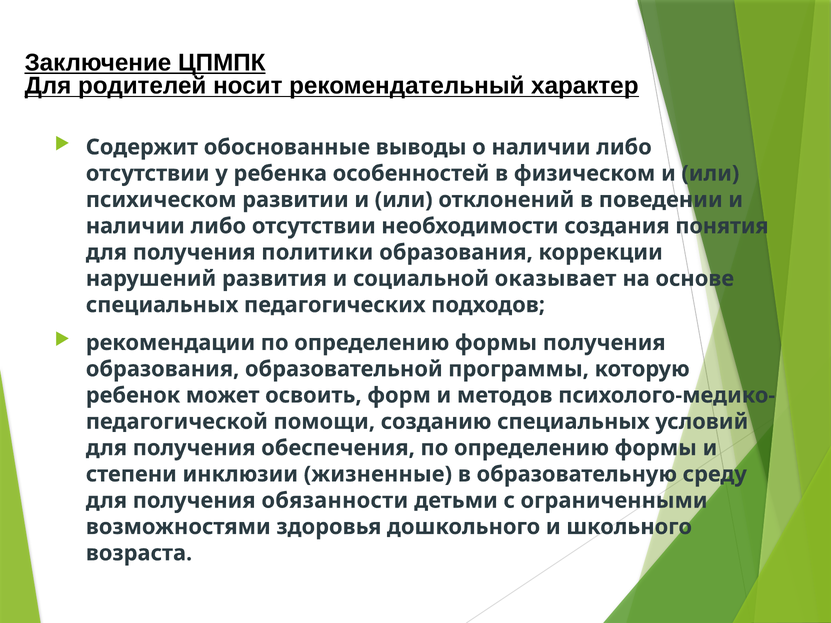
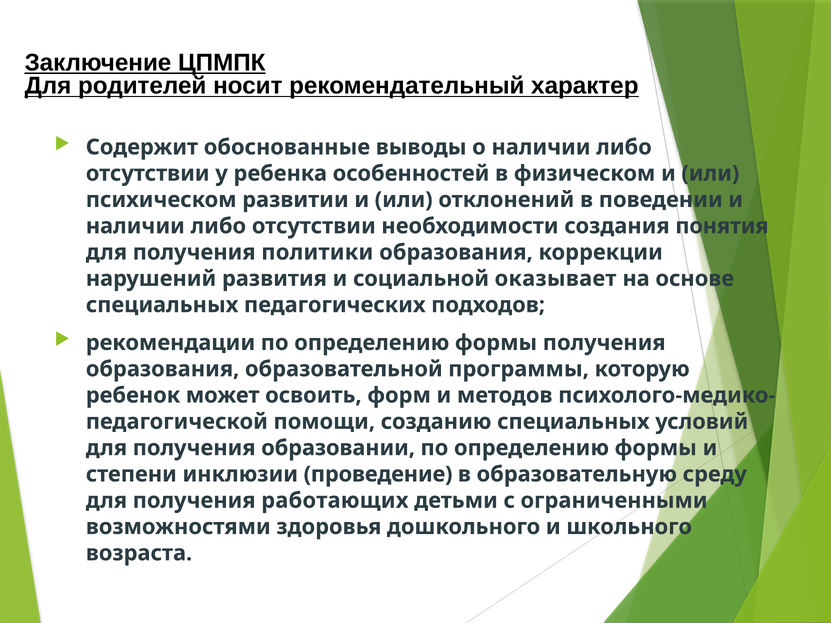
обеспечения: обеспечения -> образовании
жизненные: жизненные -> проведение
обязанности: обязанности -> работающих
